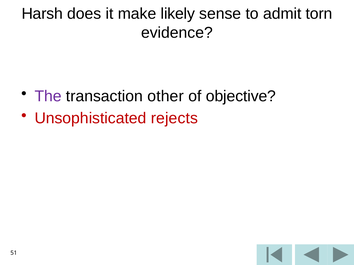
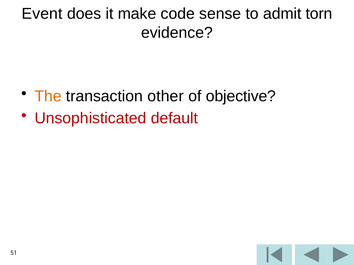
Harsh: Harsh -> Event
likely: likely -> code
The colour: purple -> orange
rejects: rejects -> default
